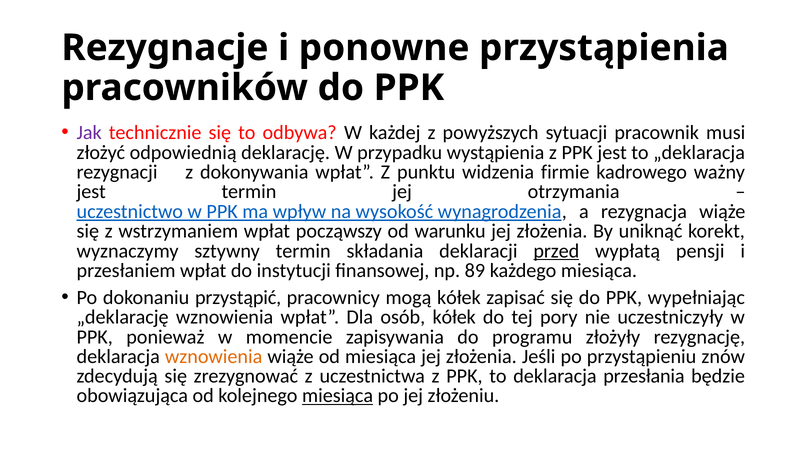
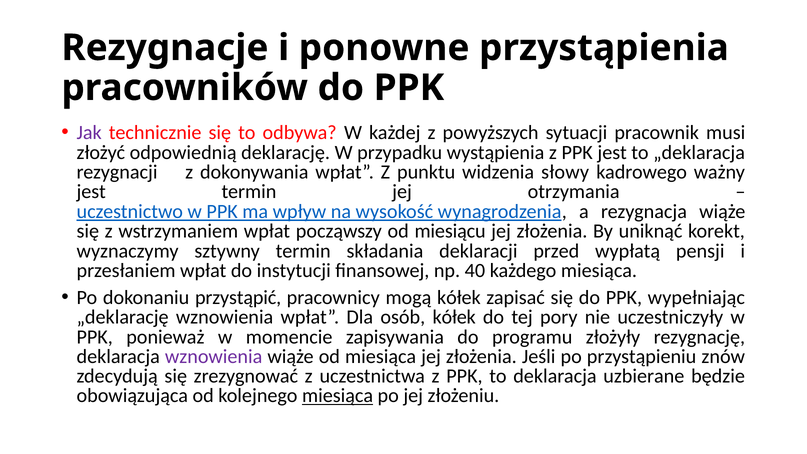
firmie: firmie -> słowy
warunku: warunku -> miesiącu
przed underline: present -> none
89: 89 -> 40
wznowienia at (214, 356) colour: orange -> purple
przesłania: przesłania -> uzbierane
